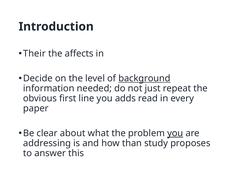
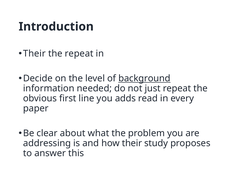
the affects: affects -> repeat
you at (175, 133) underline: present -> none
how than: than -> their
